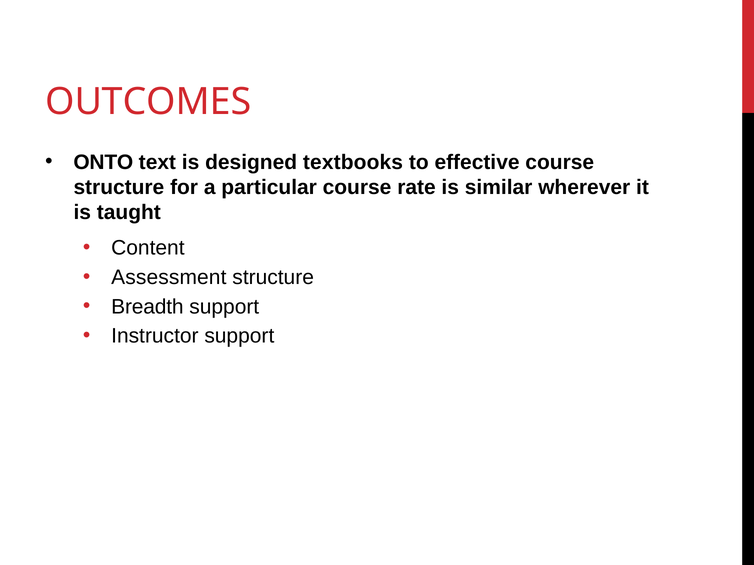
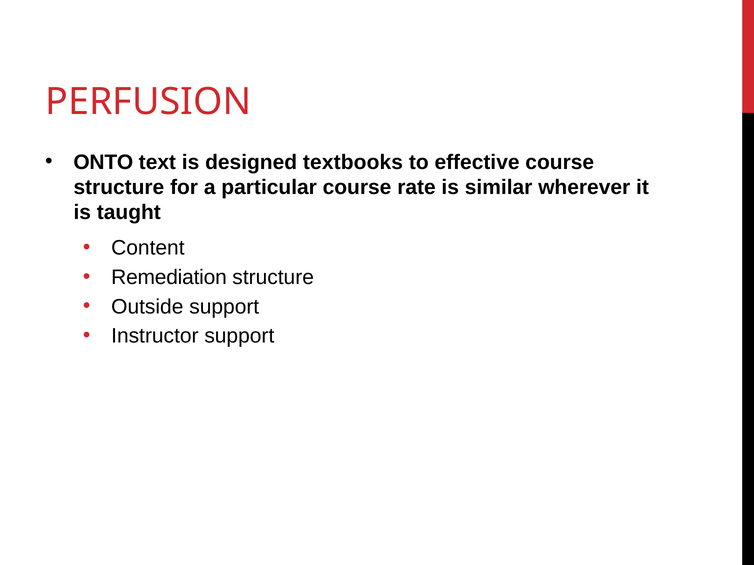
OUTCOMES: OUTCOMES -> PERFUSION
Assessment: Assessment -> Remediation
Breadth: Breadth -> Outside
